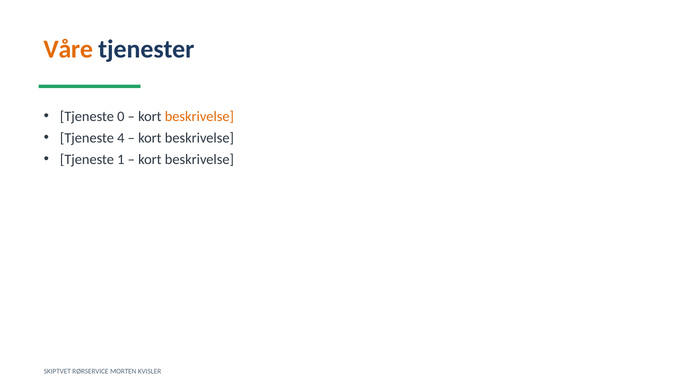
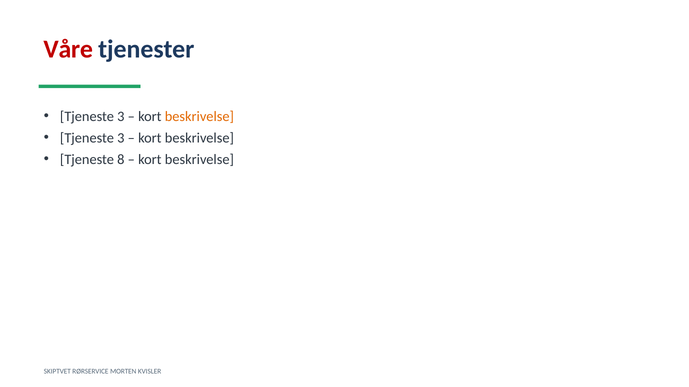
Våre colour: orange -> red
0 at (121, 117): 0 -> 3
4 at (121, 138): 4 -> 3
1: 1 -> 8
